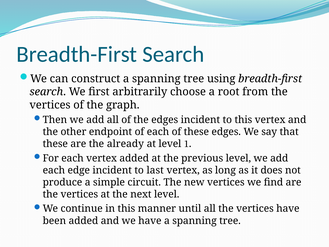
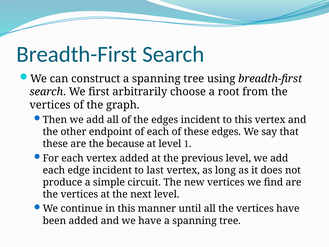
already: already -> because
